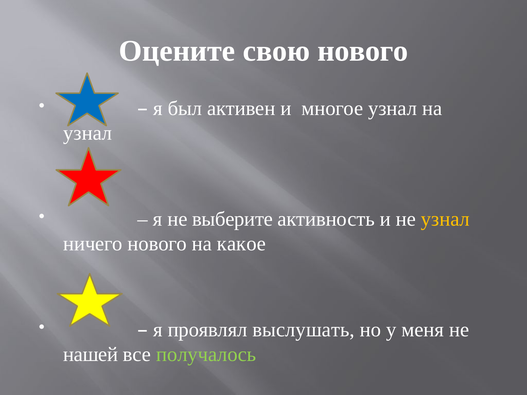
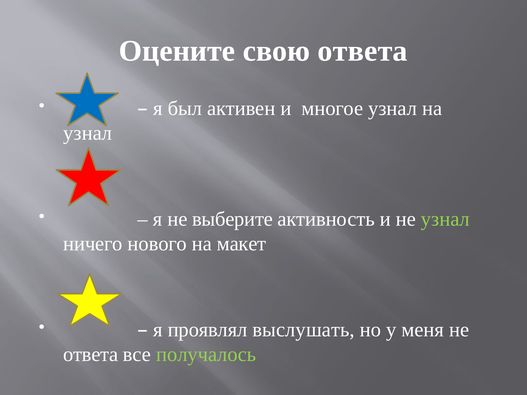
свою нового: нового -> ответа
узнал at (445, 219) colour: yellow -> light green
какое: какое -> макет
нашей at (91, 355): нашей -> ответа
